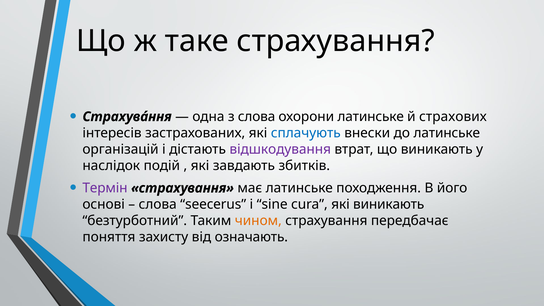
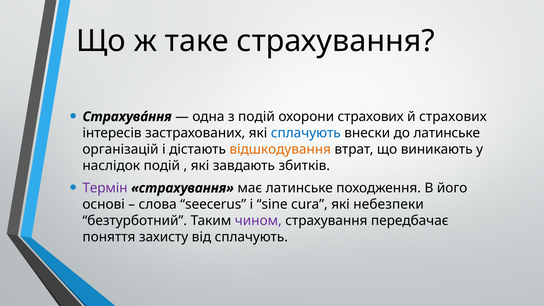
з слова: слова -> подій
охорони латинське: латинське -> страхових
відшкодування colour: purple -> orange
які виникають: виникають -> небезпеки
чином colour: orange -> purple
від означають: означають -> сплачують
